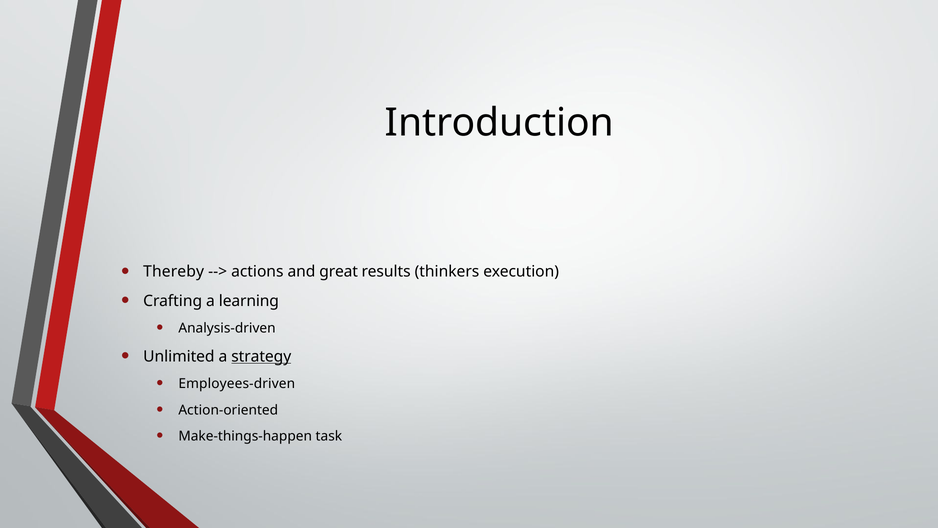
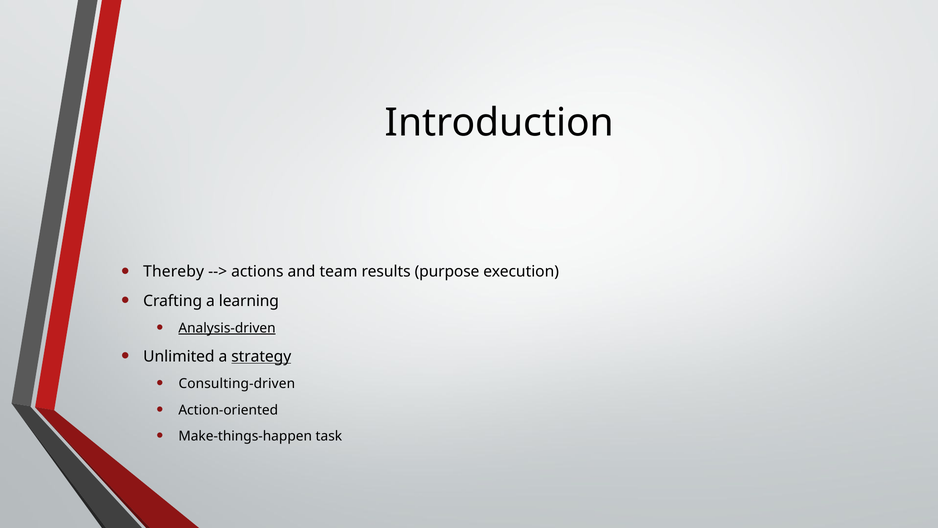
great: great -> team
thinkers: thinkers -> purpose
Analysis-driven underline: none -> present
Employees-driven: Employees-driven -> Consulting-driven
